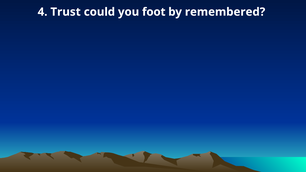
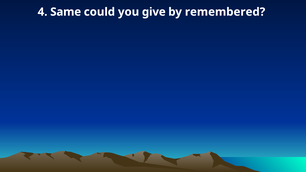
Trust: Trust -> Same
foot: foot -> give
